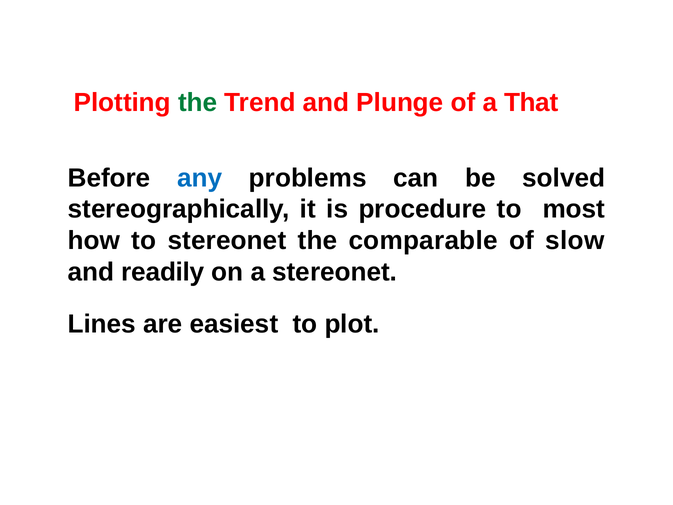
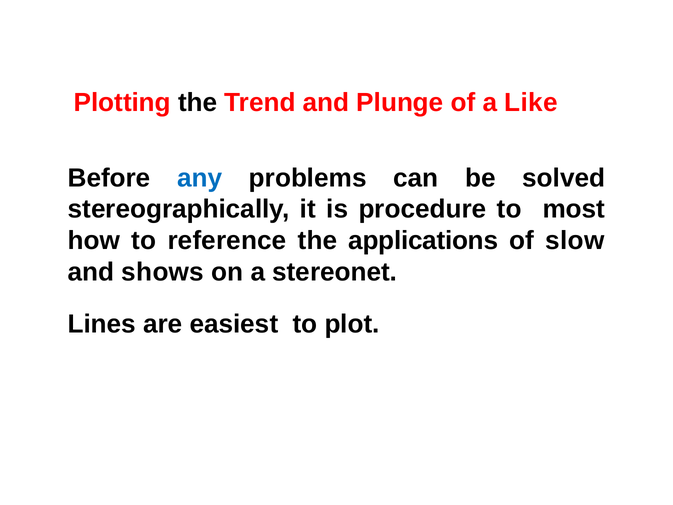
the at (198, 103) colour: green -> black
That: That -> Like
to stereonet: stereonet -> reference
comparable: comparable -> applications
readily: readily -> shows
